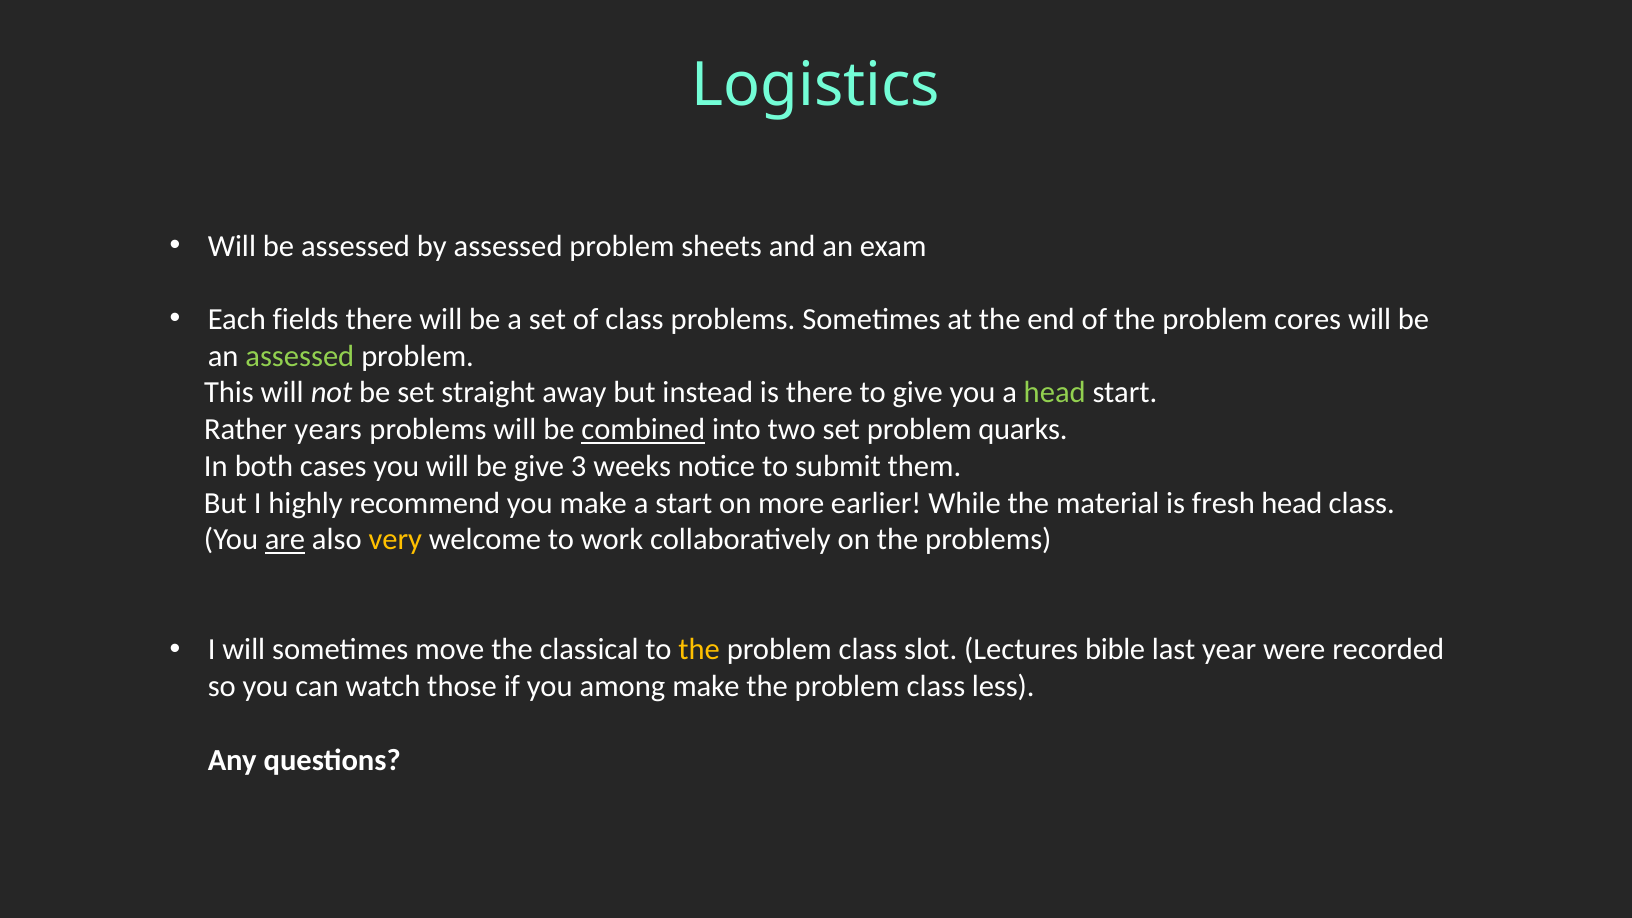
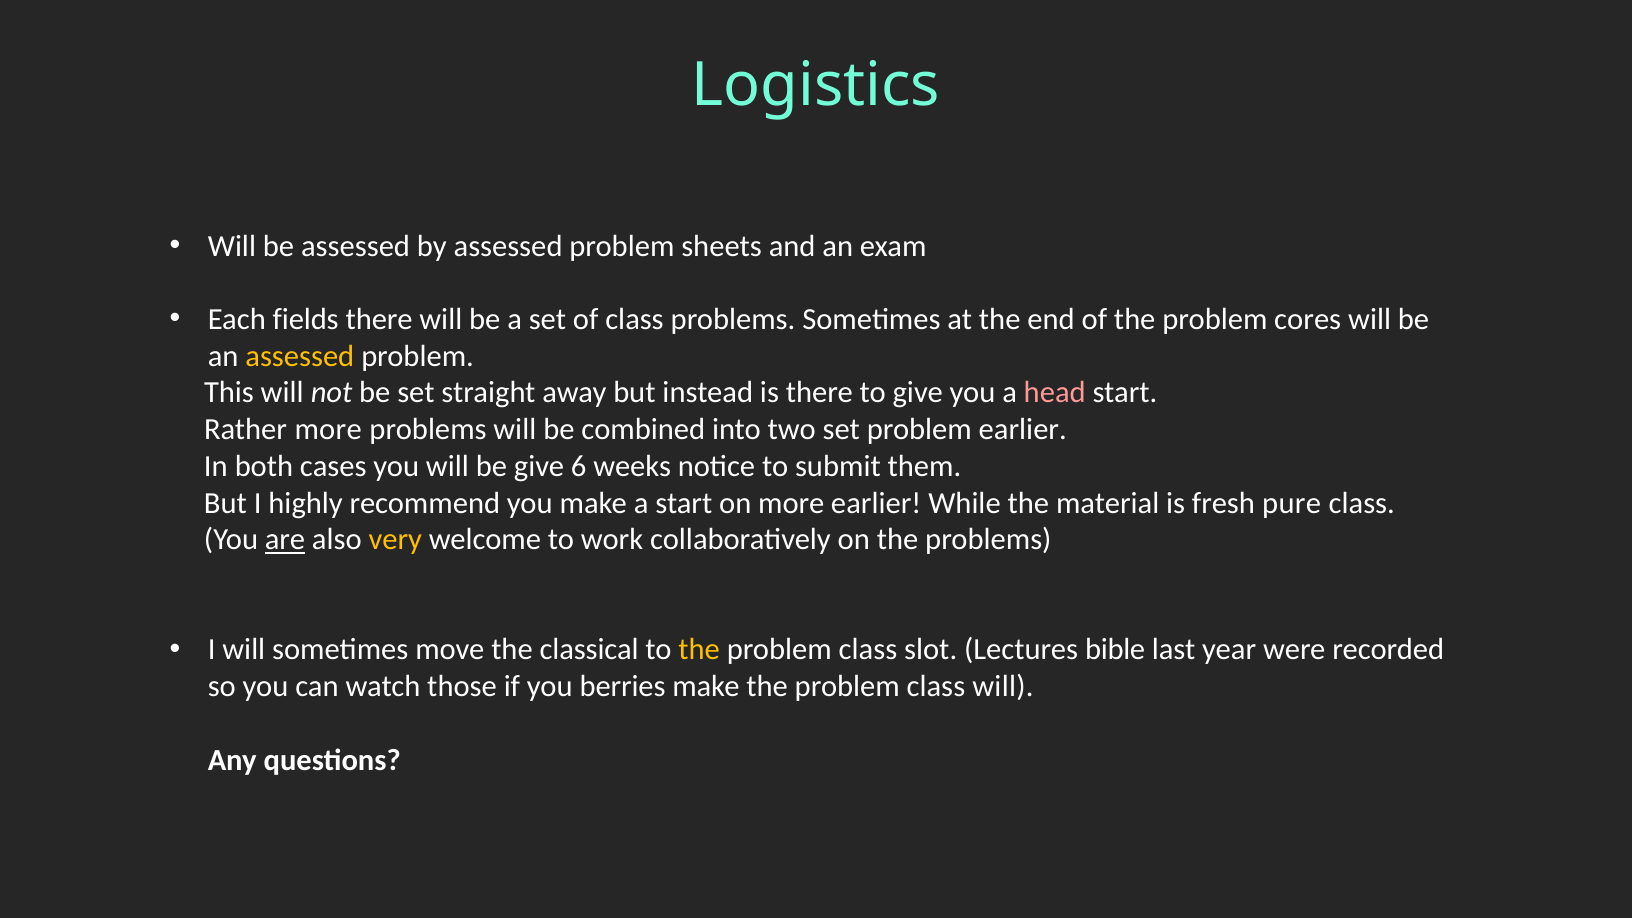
assessed at (300, 356) colour: light green -> yellow
head at (1055, 393) colour: light green -> pink
Rather years: years -> more
combined underline: present -> none
problem quarks: quarks -> earlier
3: 3 -> 6
fresh head: head -> pure
among: among -> berries
class less: less -> will
